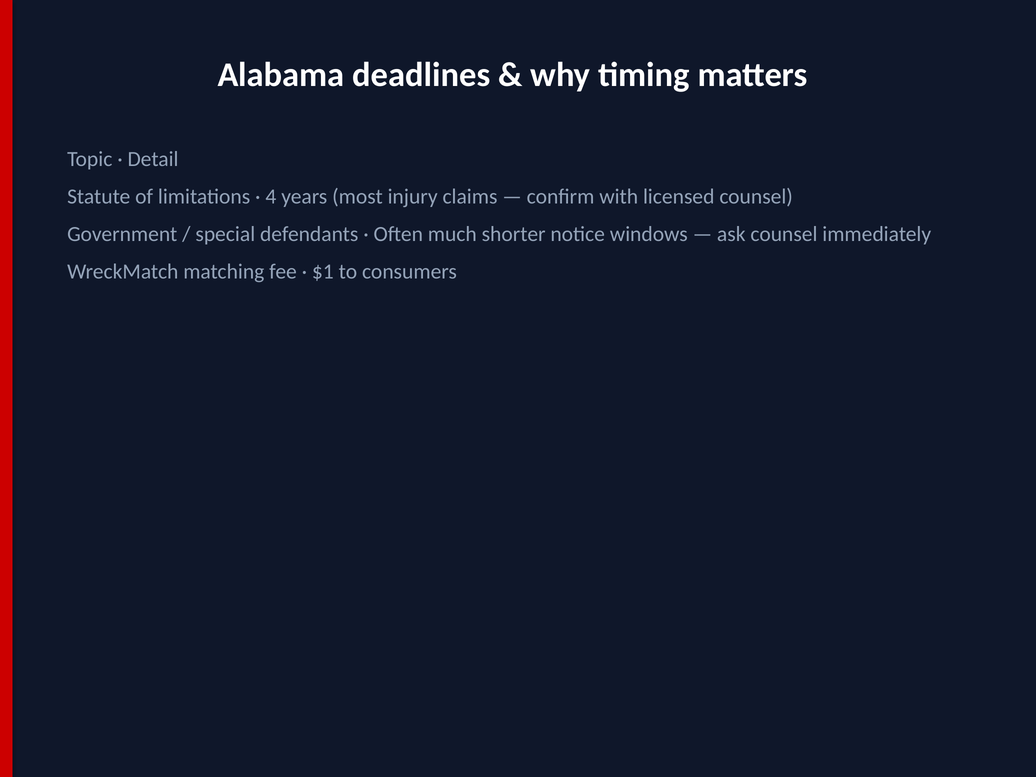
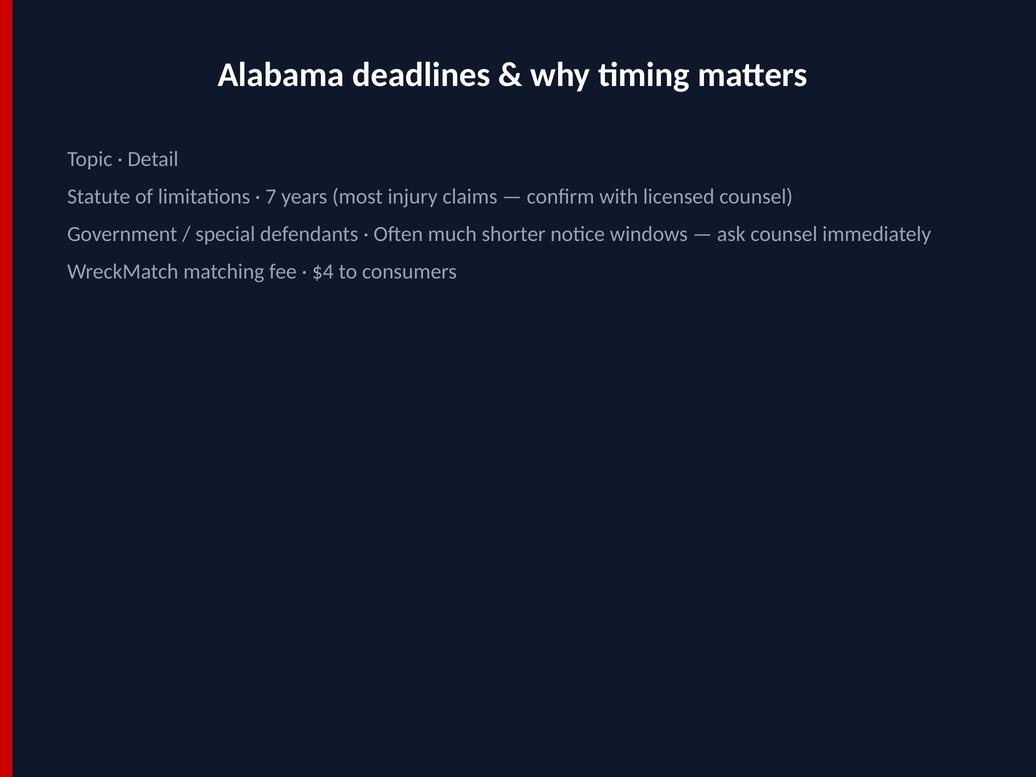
4: 4 -> 7
$1: $1 -> $4
